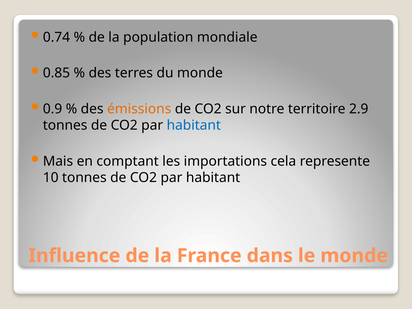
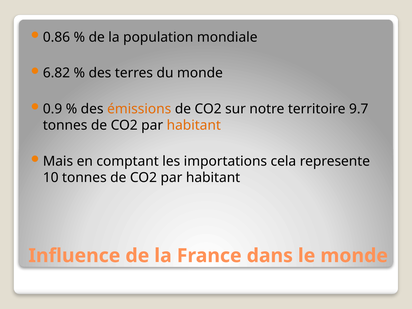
0.74: 0.74 -> 0.86
0.85: 0.85 -> 6.82
2.9: 2.9 -> 9.7
habitant at (194, 125) colour: blue -> orange
